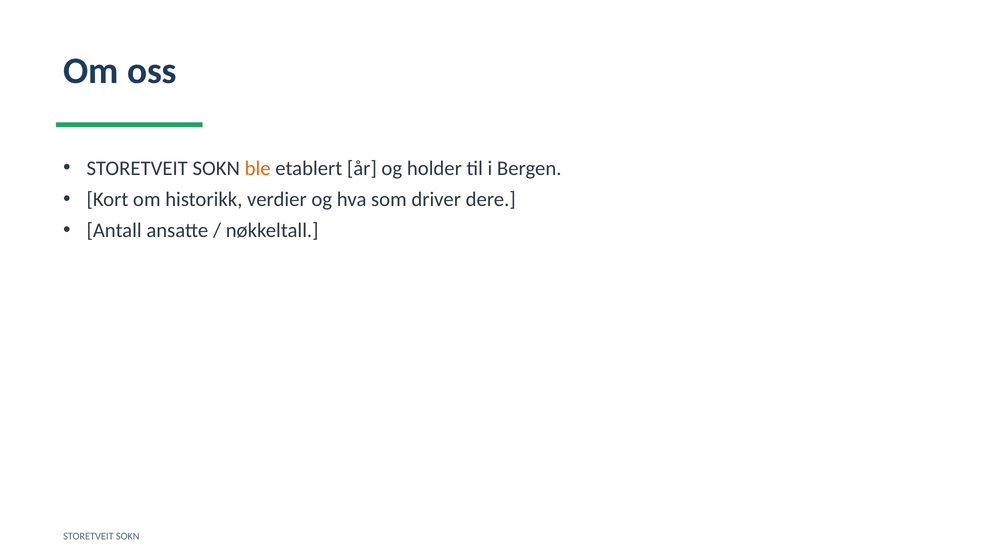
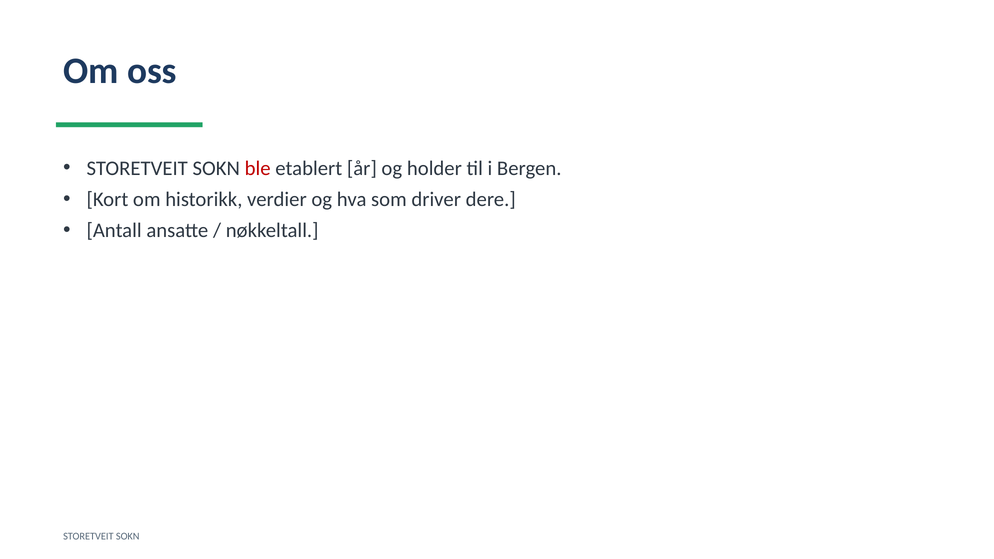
ble colour: orange -> red
